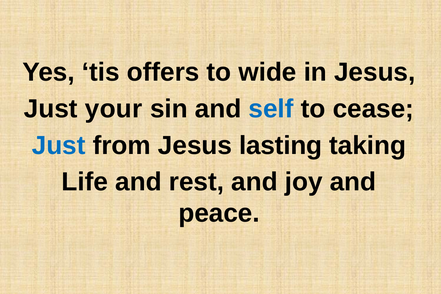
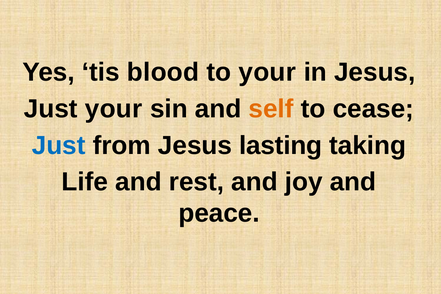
offers: offers -> blood
to wide: wide -> your
self colour: blue -> orange
